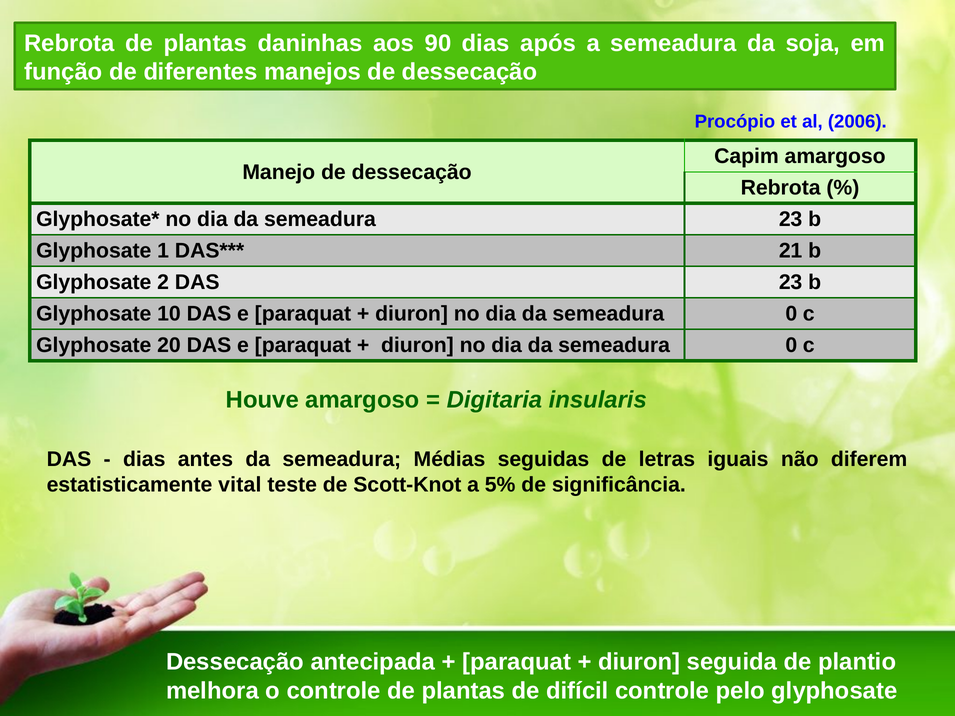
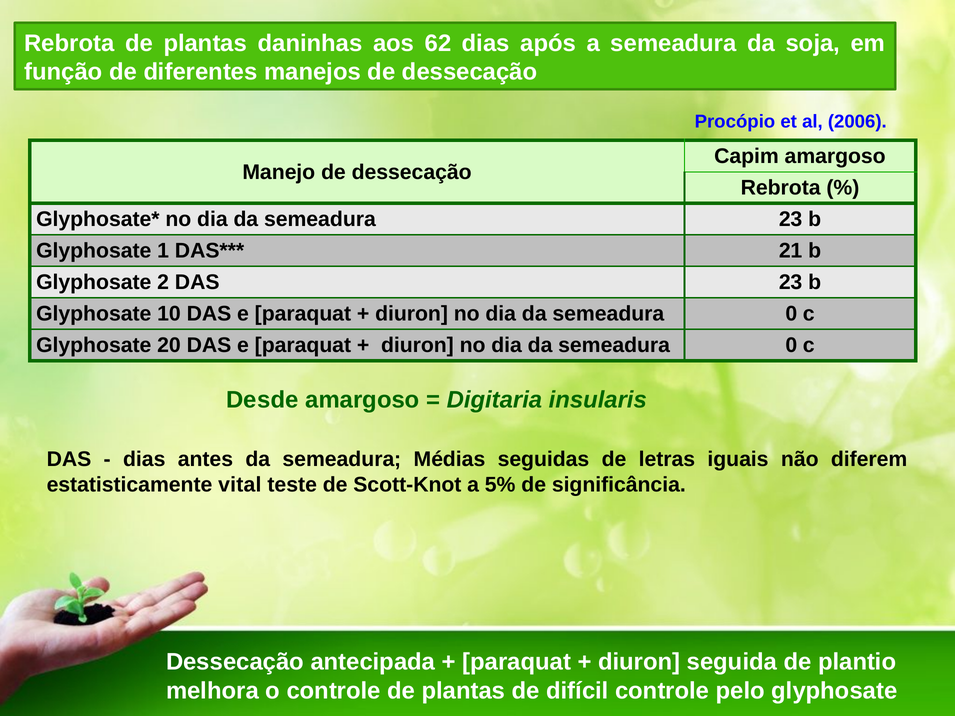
90: 90 -> 62
Houve: Houve -> Desde
